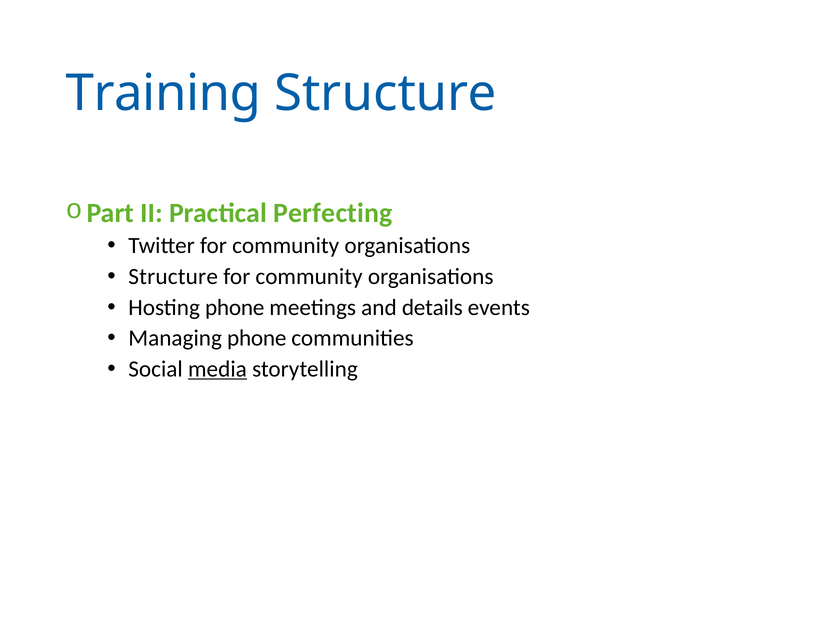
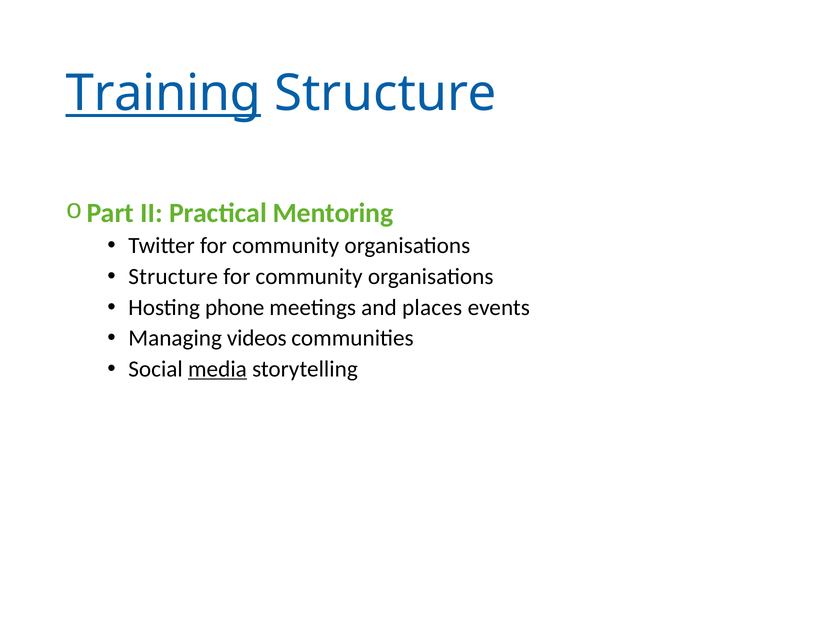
Training underline: none -> present
Perfecting: Perfecting -> Mentoring
details: details -> places
Managing phone: phone -> videos
